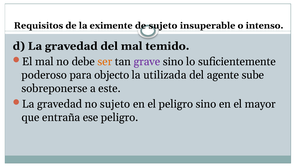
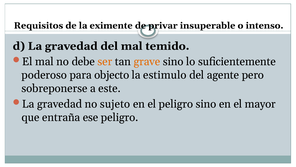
de sujeto: sujeto -> privar
grave colour: purple -> orange
utilizada: utilizada -> estimulo
sube: sube -> pero
